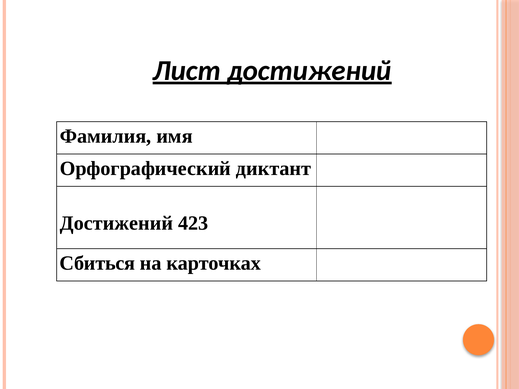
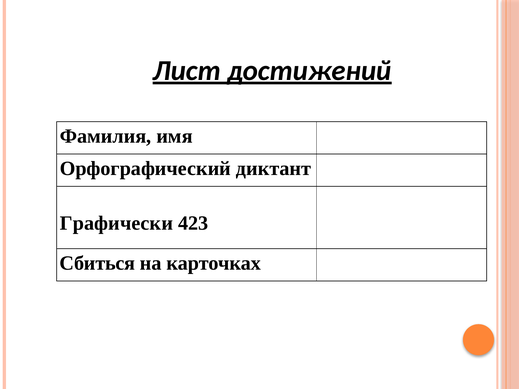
Достижений at (116, 223): Достижений -> Графически
